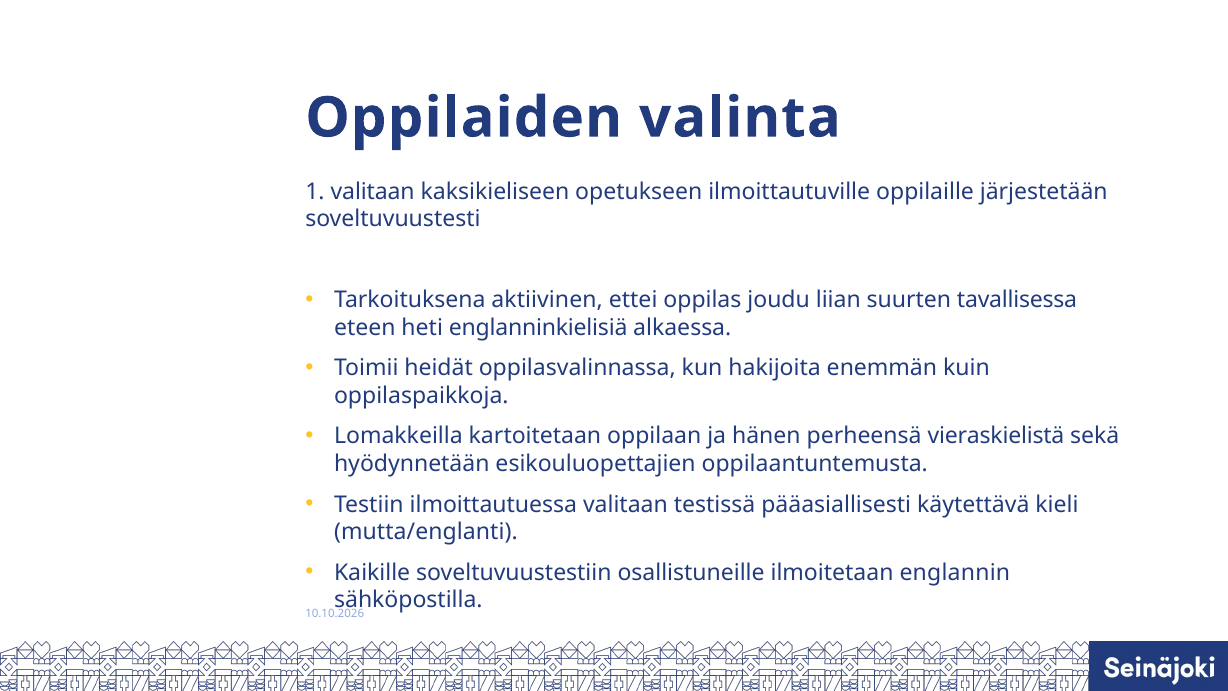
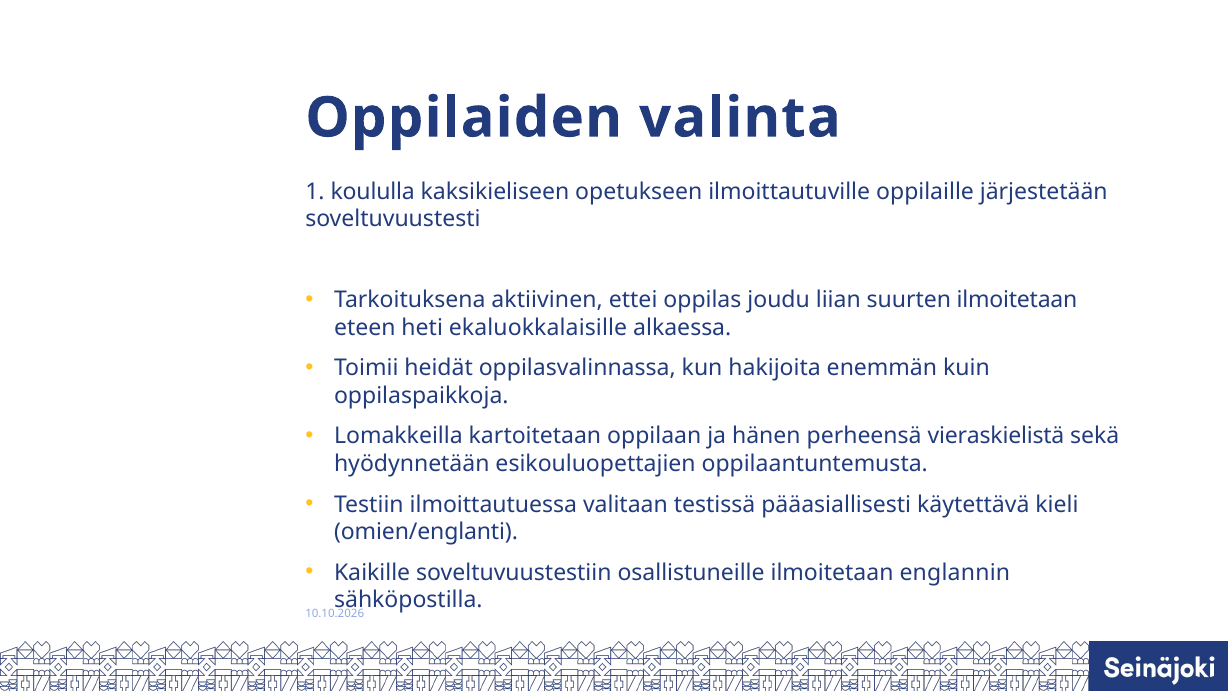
1 valitaan: valitaan -> koululla
suurten tavallisessa: tavallisessa -> ilmoitetaan
englanninkielisiä: englanninkielisiä -> ekaluokkalaisille
mutta/englanti: mutta/englanti -> omien/englanti
